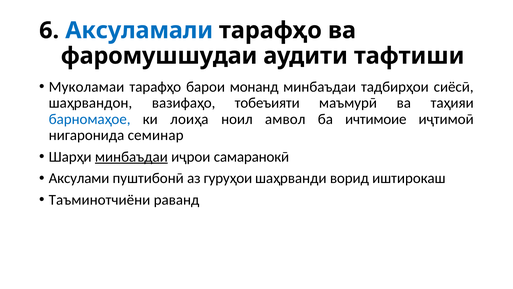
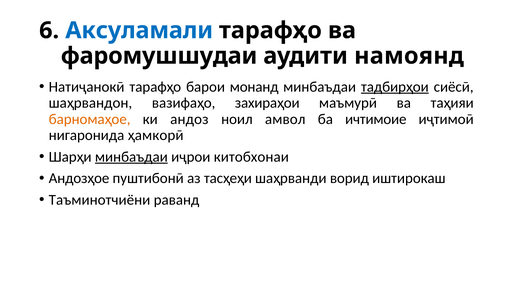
тафтиши: тафтиши -> намоянд
Муколамаи: Муколамаи -> Натиҷанокӣ
тадбирҳои underline: none -> present
тобеъияти: тобеъияти -> захираҳои
барномаҳое colour: blue -> orange
лоиҳа: лоиҳа -> андоз
семинар: семинар -> ҳамкорӣ
самаранокӣ: самаранокӣ -> китобхонаи
Аксулами: Аксулами -> Андозҳое
гуруҳои: гуруҳои -> тасҳеҳи
